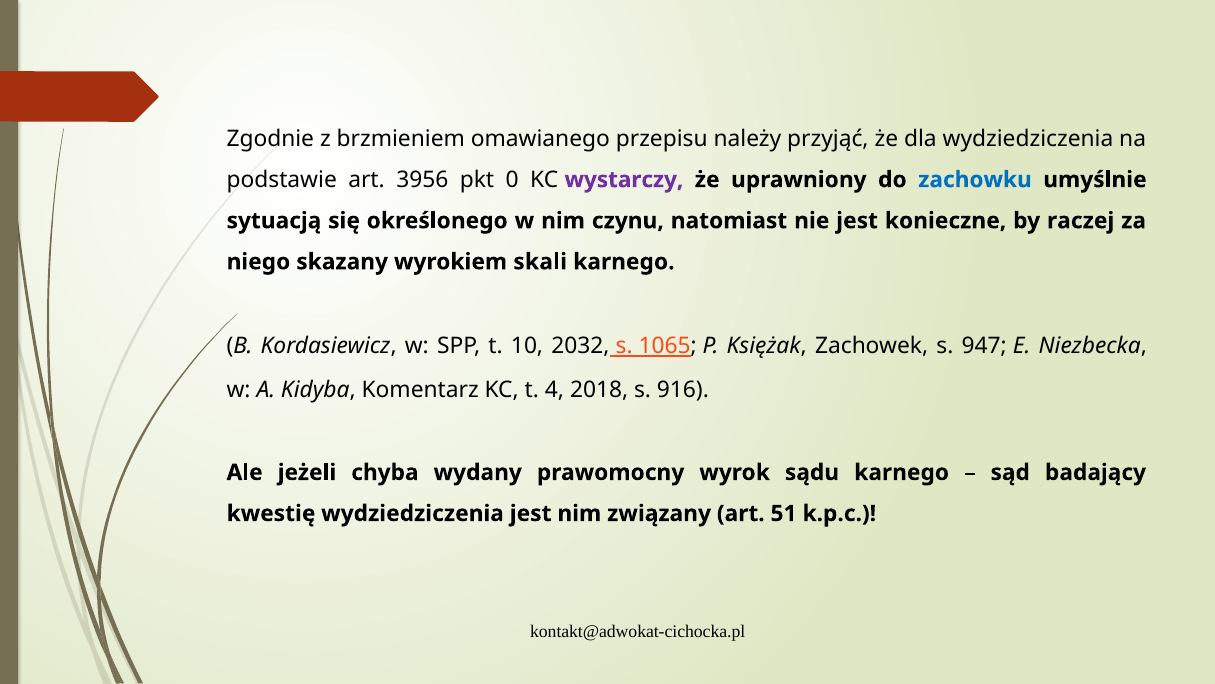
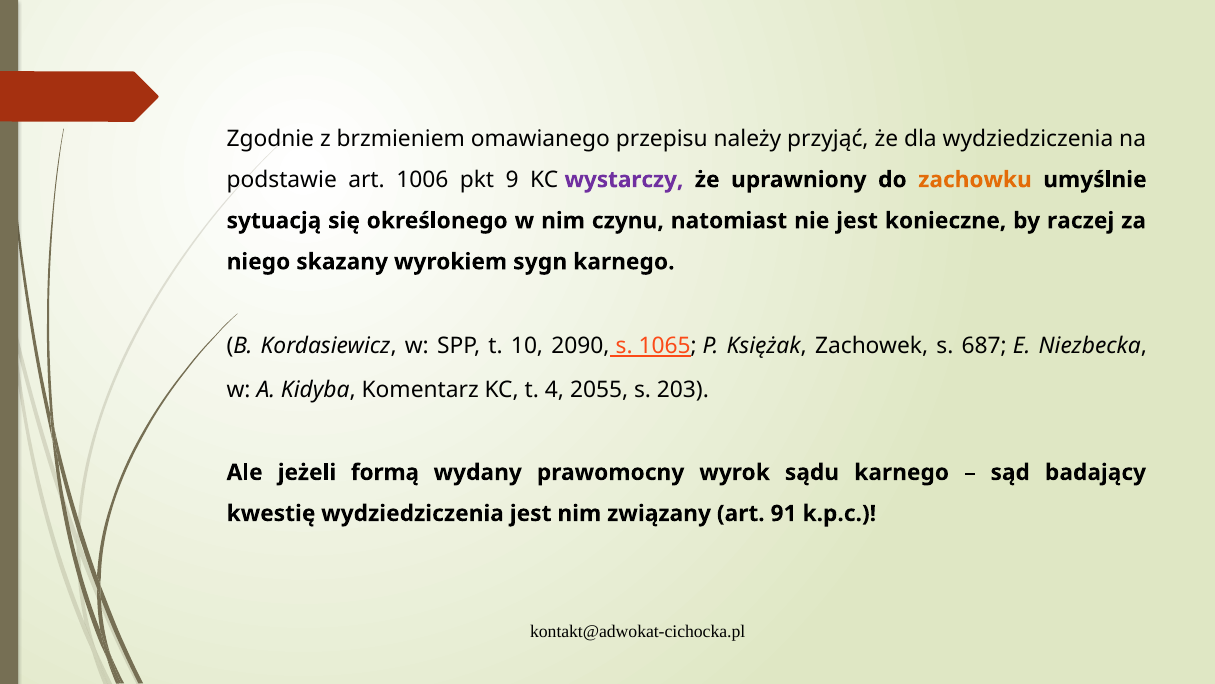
3956: 3956 -> 1006
0: 0 -> 9
zachowku colour: blue -> orange
skali: skali -> sygn
2032: 2032 -> 2090
947: 947 -> 687
2018: 2018 -> 2055
916: 916 -> 203
chyba: chyba -> formą
51: 51 -> 91
